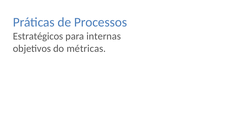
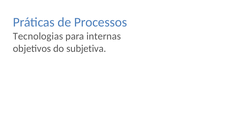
Estratégicos: Estratégicos -> Tecnologias
métricas: métricas -> subjetiva
